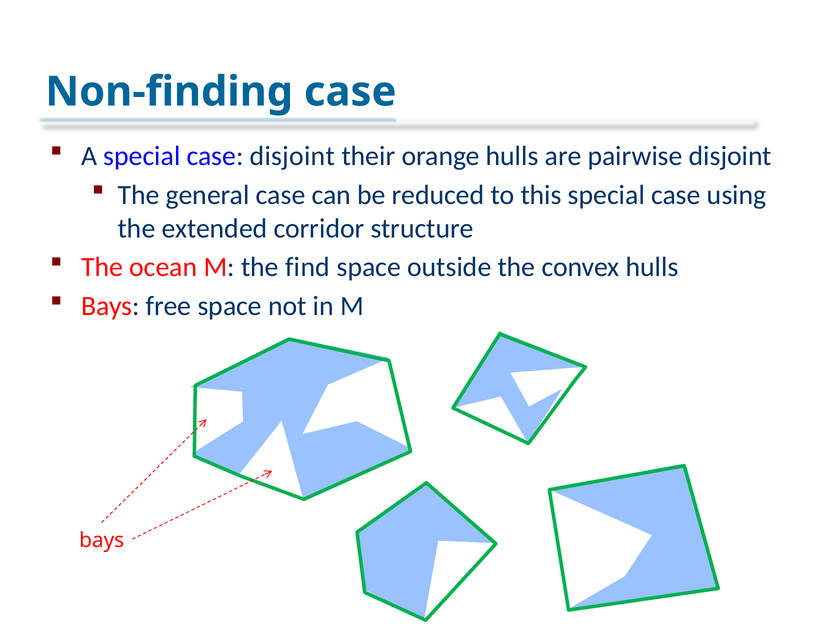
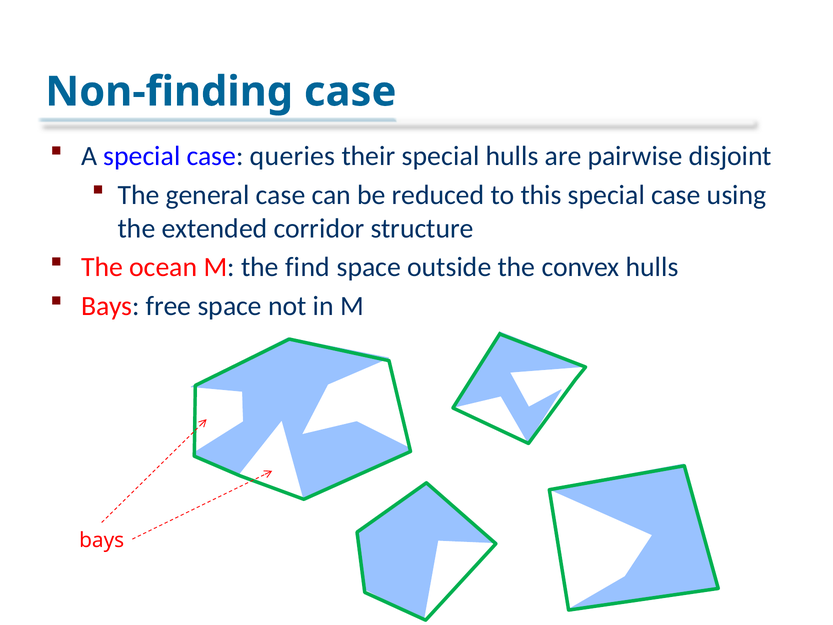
case disjoint: disjoint -> queries
their orange: orange -> special
